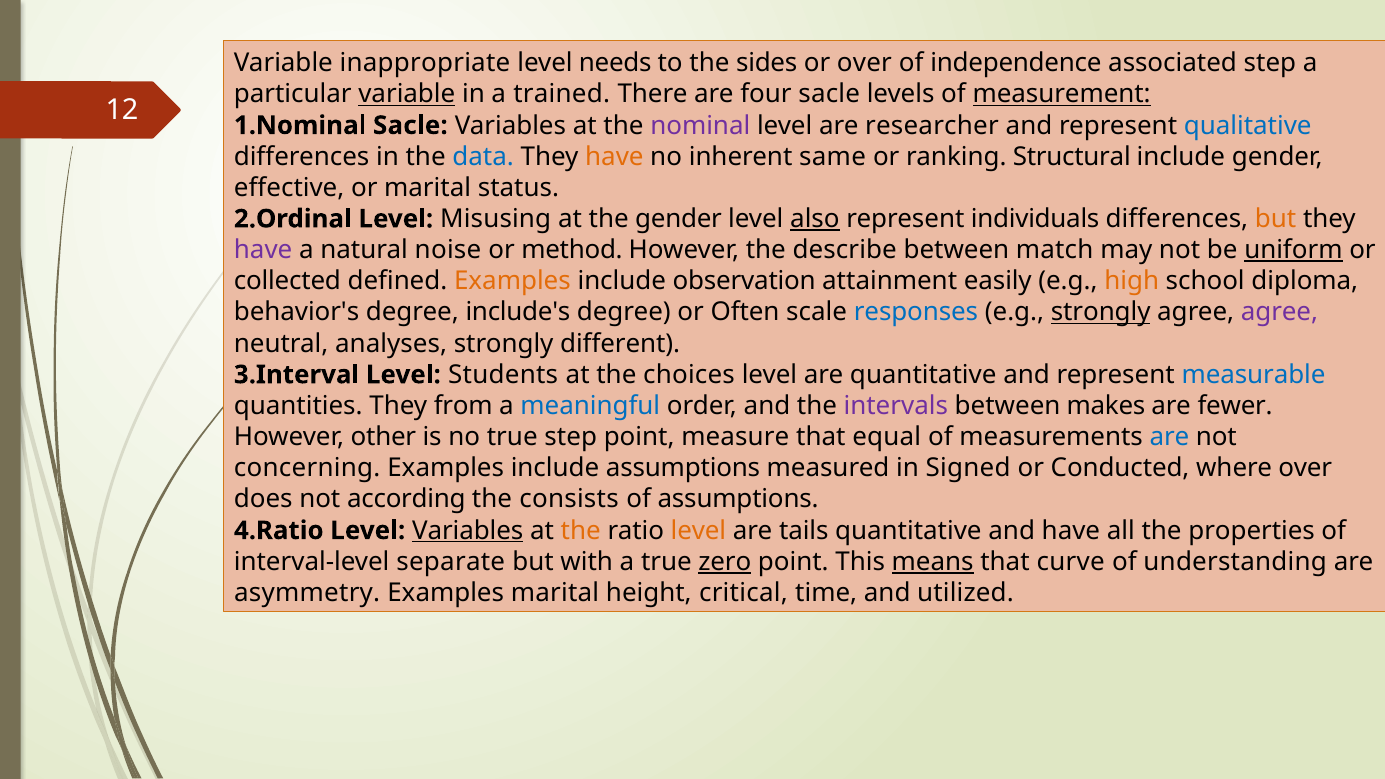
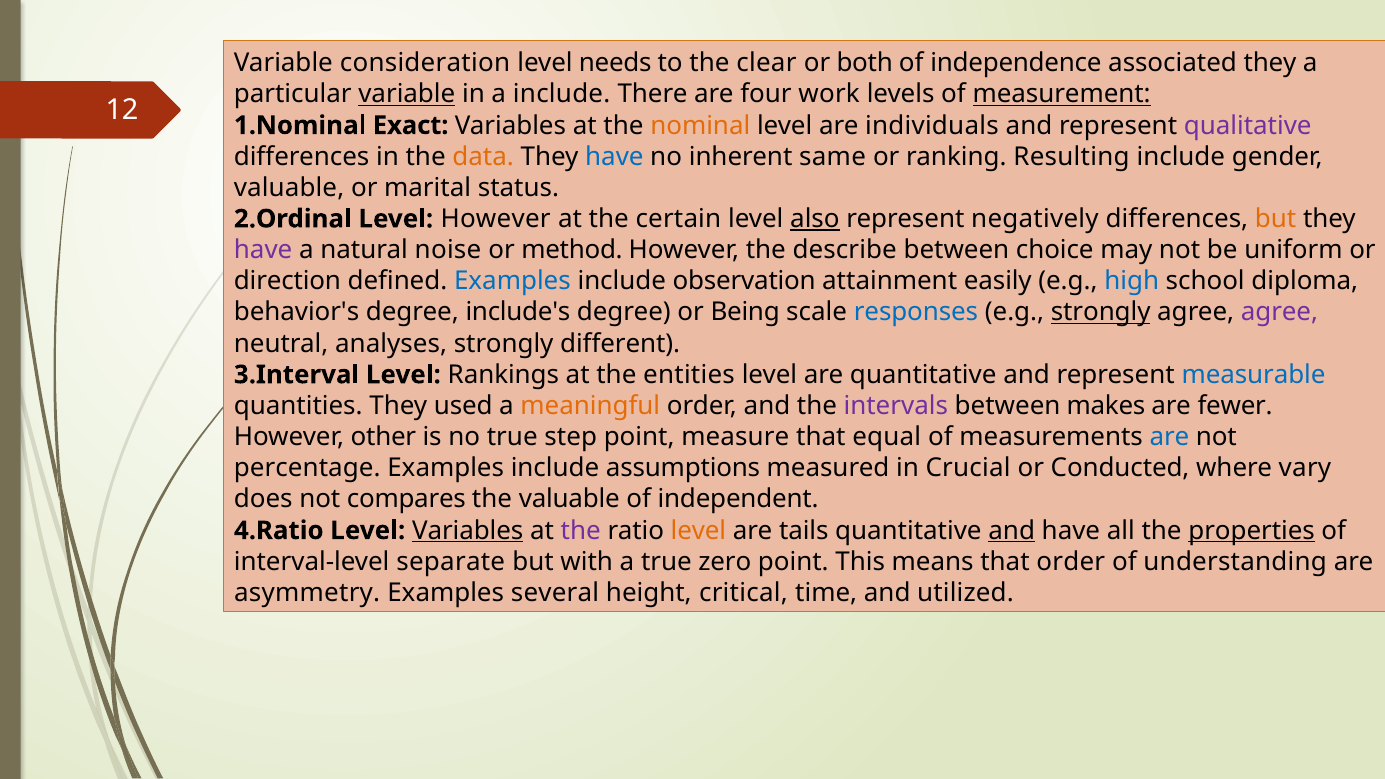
inappropriate: inappropriate -> consideration
sides: sides -> clear
or over: over -> both
associated step: step -> they
a trained: trained -> include
four sacle: sacle -> work
Sacle at (410, 125): Sacle -> Exact
nominal colour: purple -> orange
researcher: researcher -> individuals
qualitative colour: blue -> purple
data colour: blue -> orange
have at (614, 157) colour: orange -> blue
Structural: Structural -> Resulting
effective at (289, 188): effective -> valuable
Level Misusing: Misusing -> However
the gender: gender -> certain
individuals: individuals -> negatively
match: match -> choice
uniform underline: present -> none
collected: collected -> direction
Examples at (512, 281) colour: orange -> blue
high colour: orange -> blue
Often: Often -> Being
Students: Students -> Rankings
choices: choices -> entities
from: from -> used
meaningful colour: blue -> orange
concerning: concerning -> percentage
Signed: Signed -> Crucial
where over: over -> vary
according: according -> compares
the consists: consists -> valuable
of assumptions: assumptions -> independent
the at (581, 531) colour: orange -> purple
and at (1012, 531) underline: none -> present
properties underline: none -> present
zero underline: present -> none
means underline: present -> none
that curve: curve -> order
Examples marital: marital -> several
